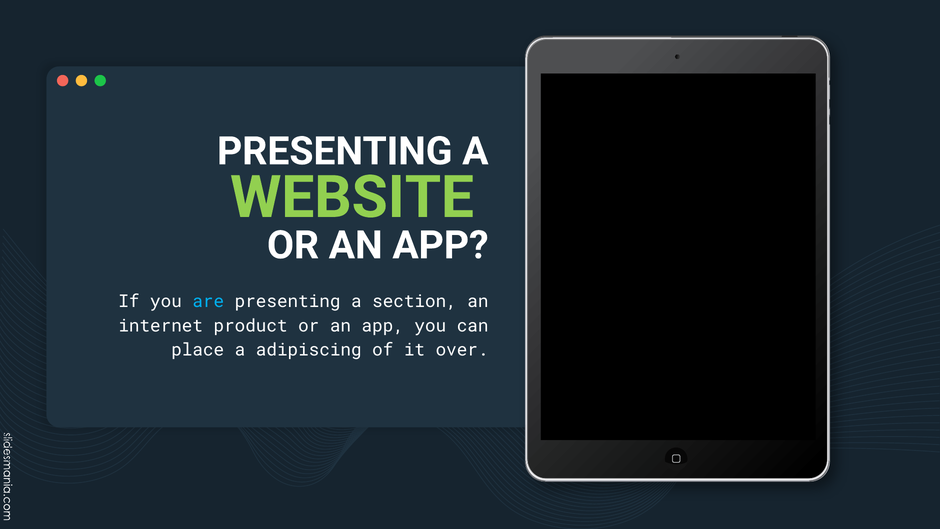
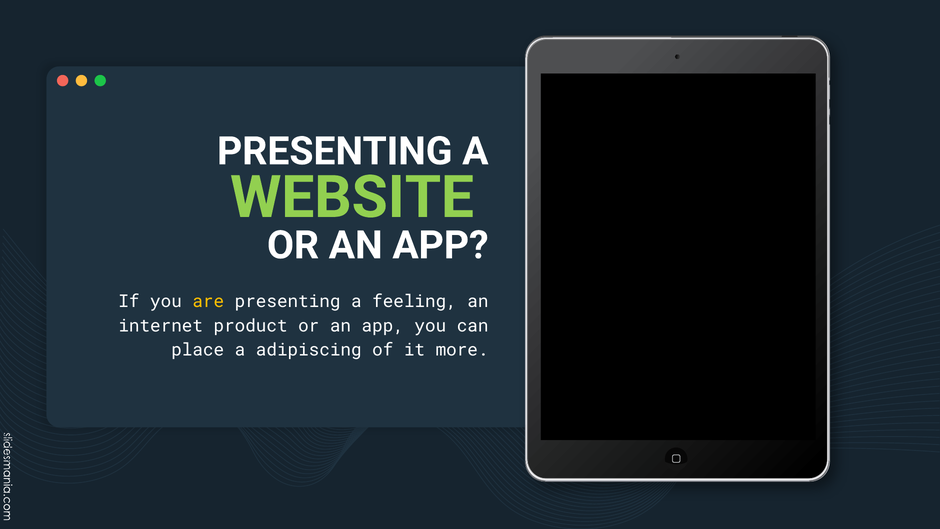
are colour: light blue -> yellow
section: section -> feeling
over: over -> more
